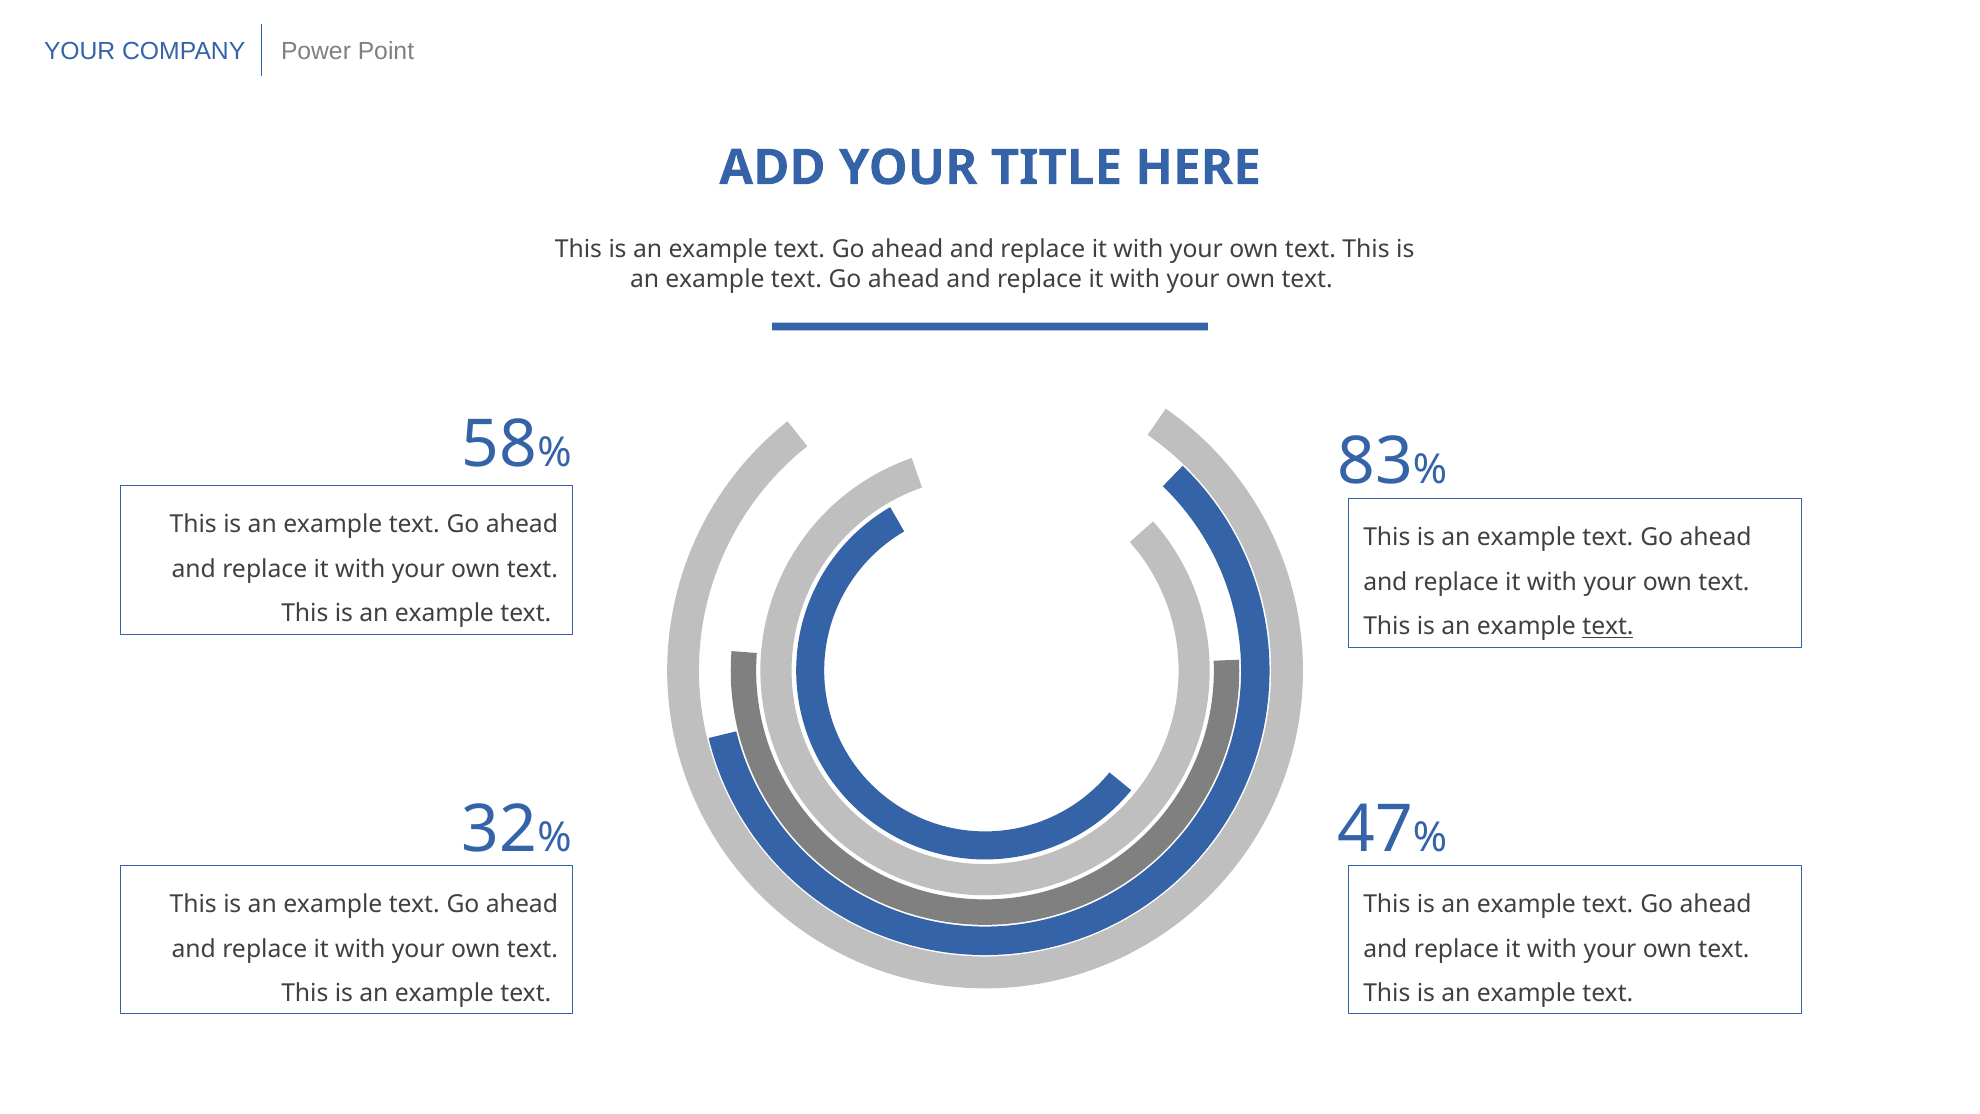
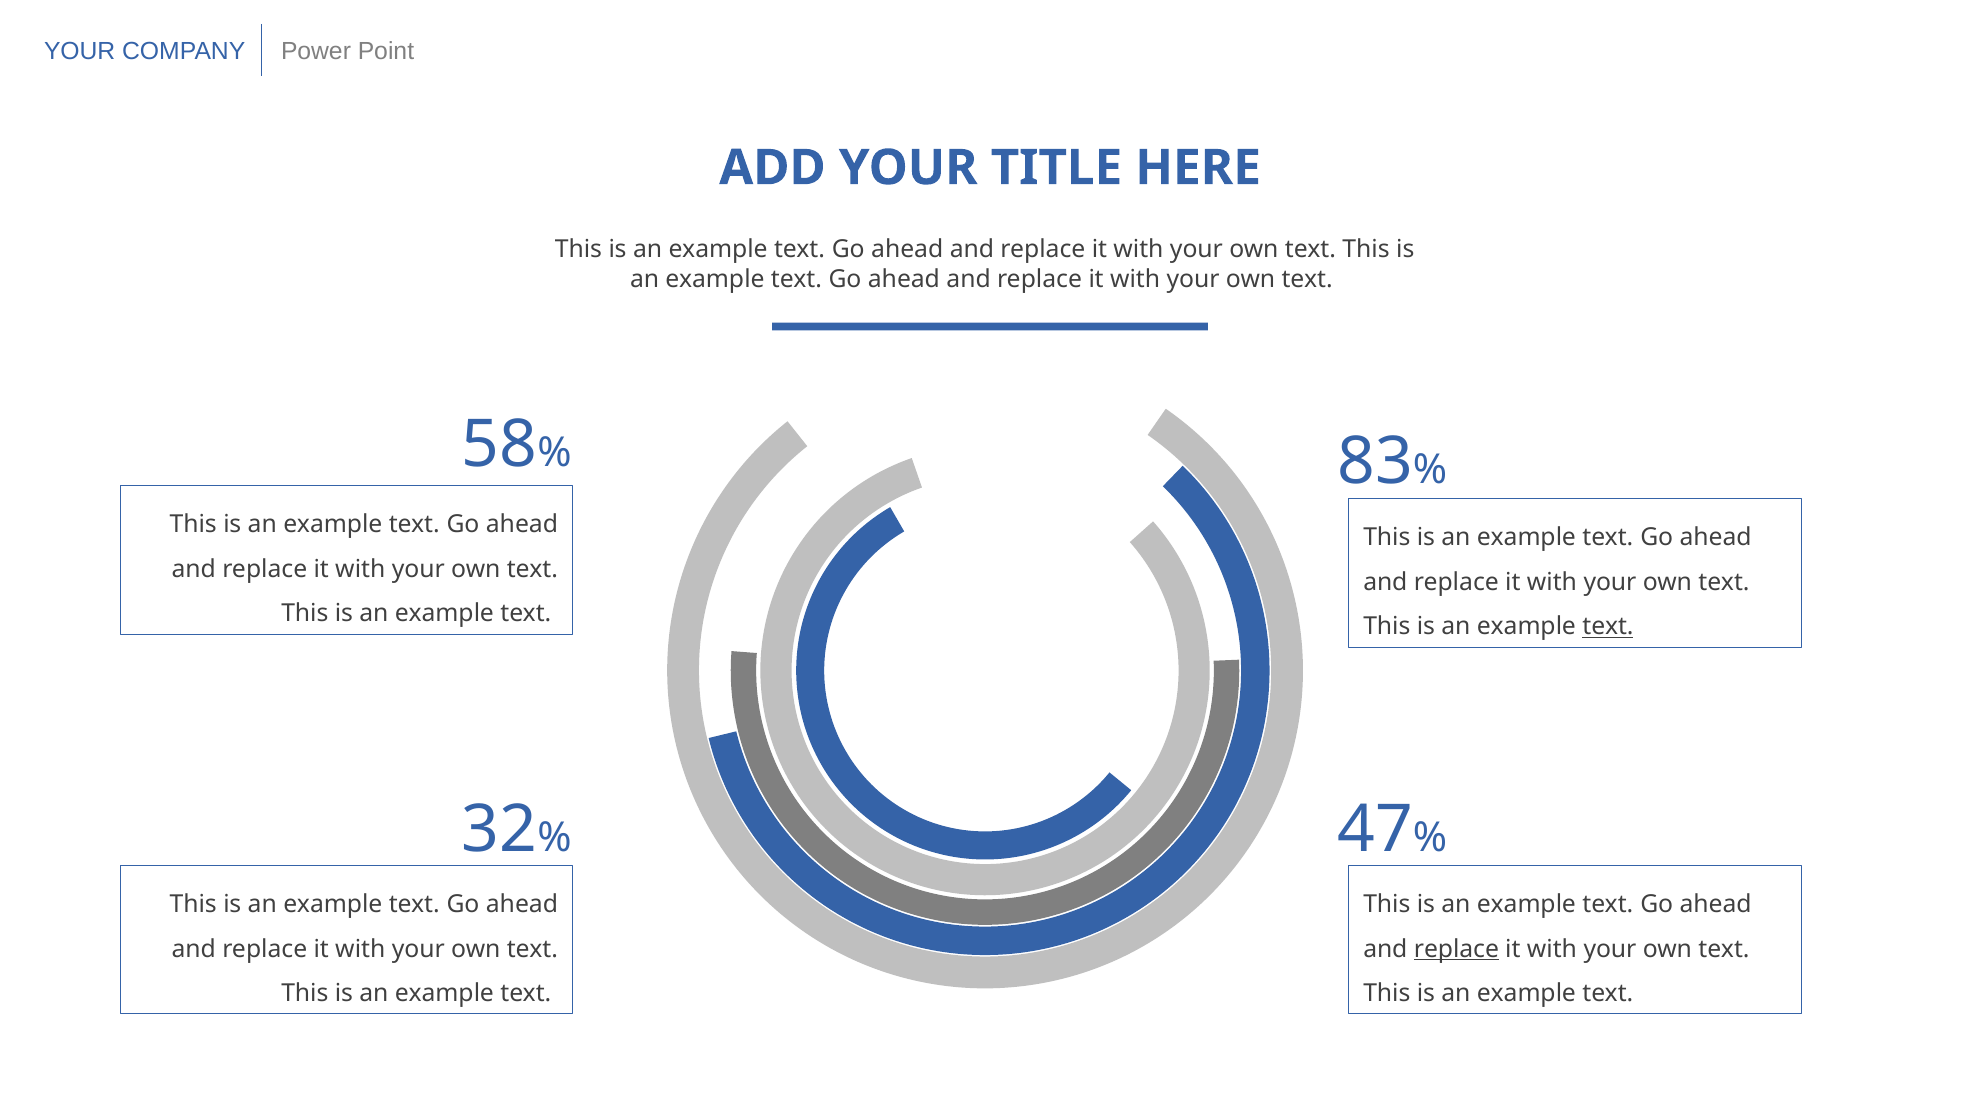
replace at (1456, 949) underline: none -> present
